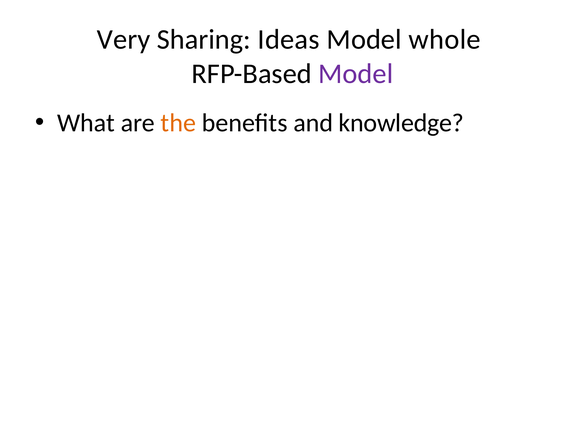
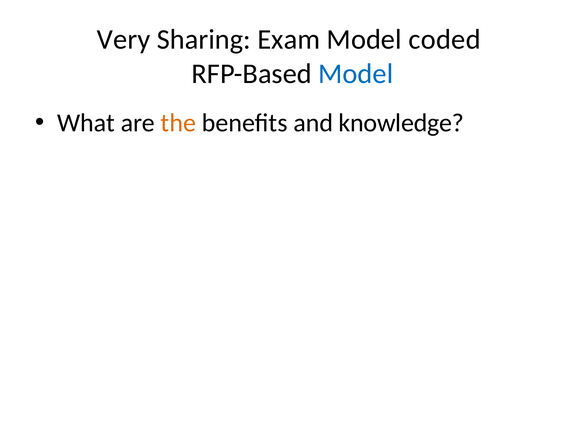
Ideas: Ideas -> Exam
whole: whole -> coded
Model at (356, 74) colour: purple -> blue
